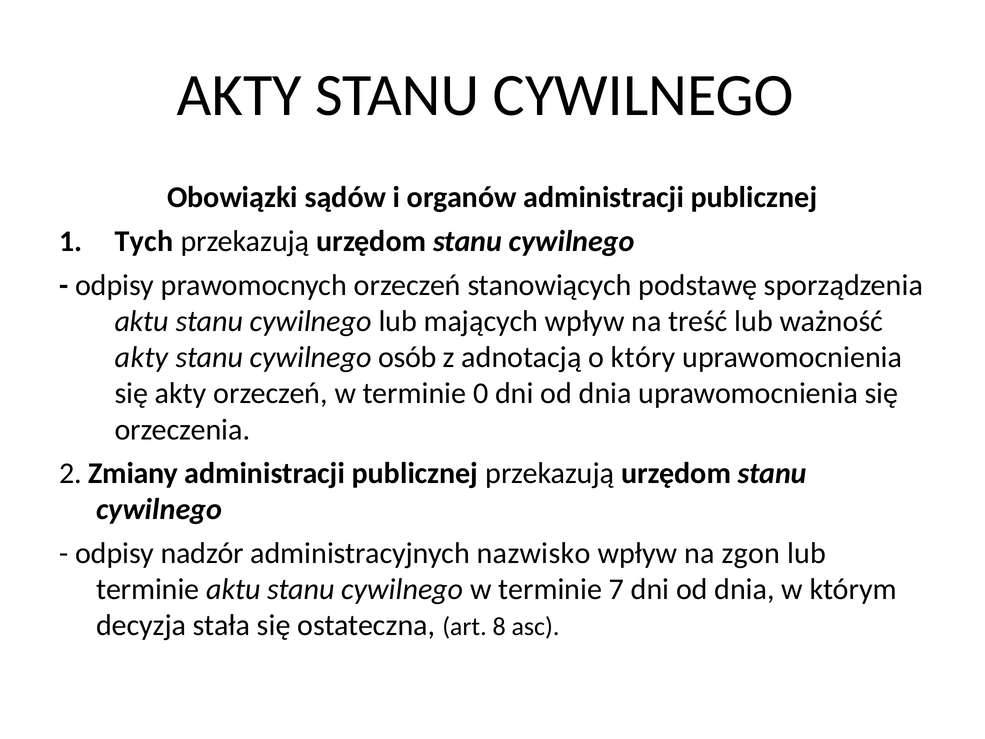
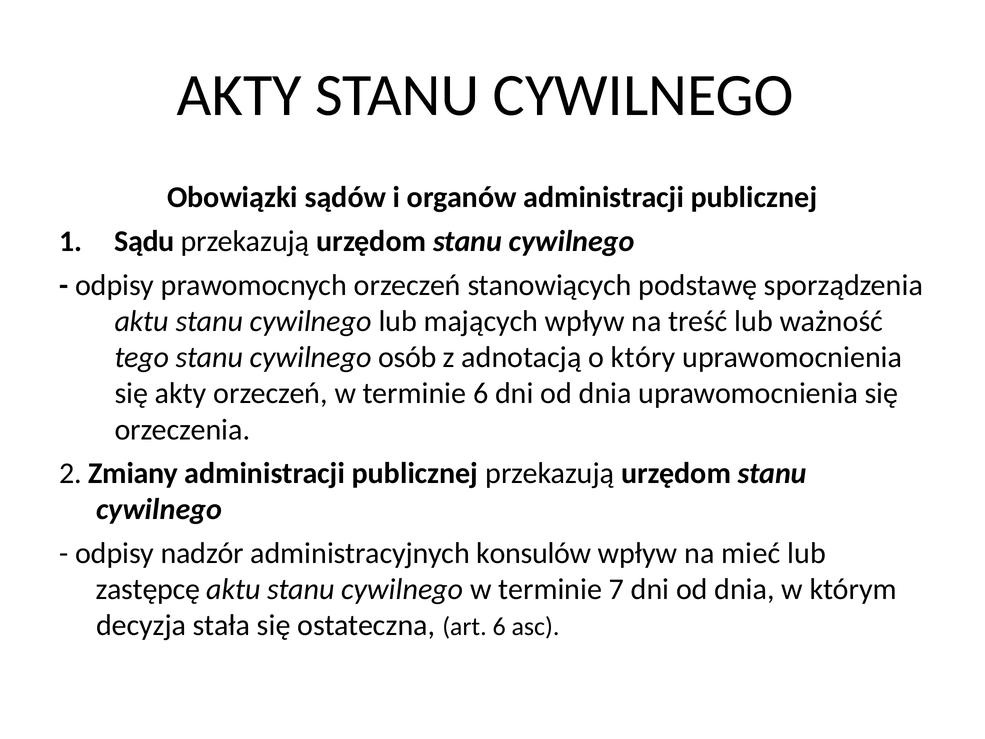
Tych: Tych -> Sądu
akty at (142, 357): akty -> tego
terminie 0: 0 -> 6
nazwisko: nazwisko -> konsulów
zgon: zgon -> mieć
terminie at (148, 589): terminie -> zastępcę
art 8: 8 -> 6
